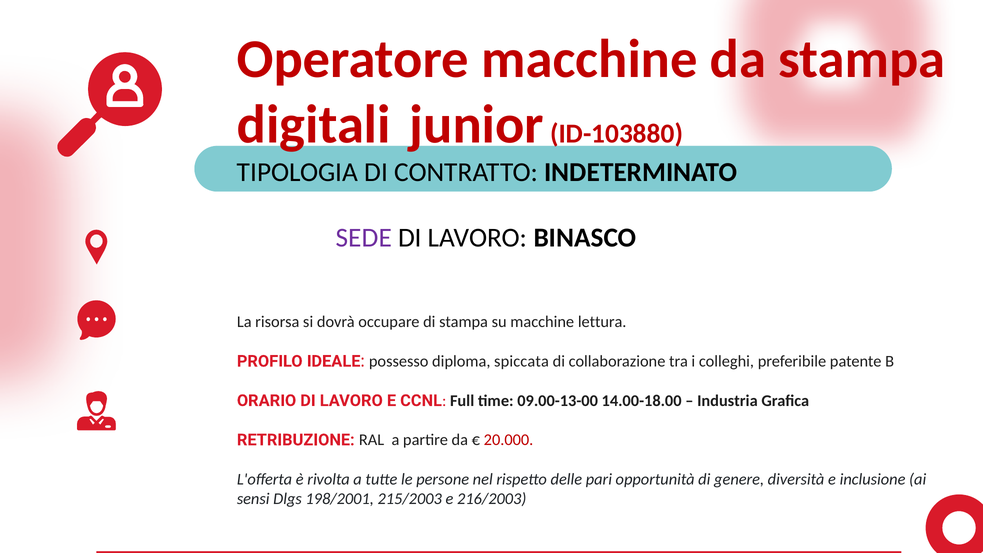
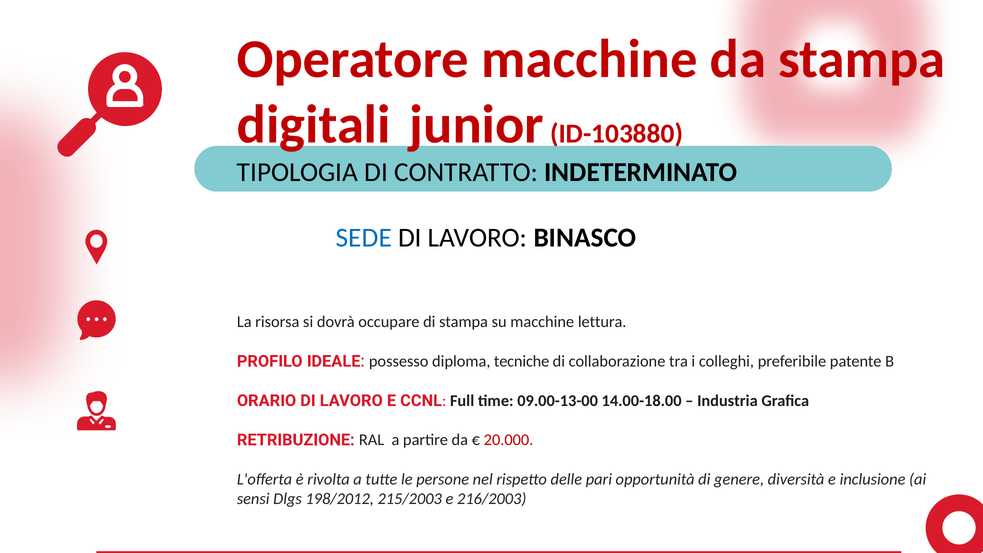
SEDE colour: purple -> blue
spiccata: spiccata -> tecniche
198/2001: 198/2001 -> 198/2012
